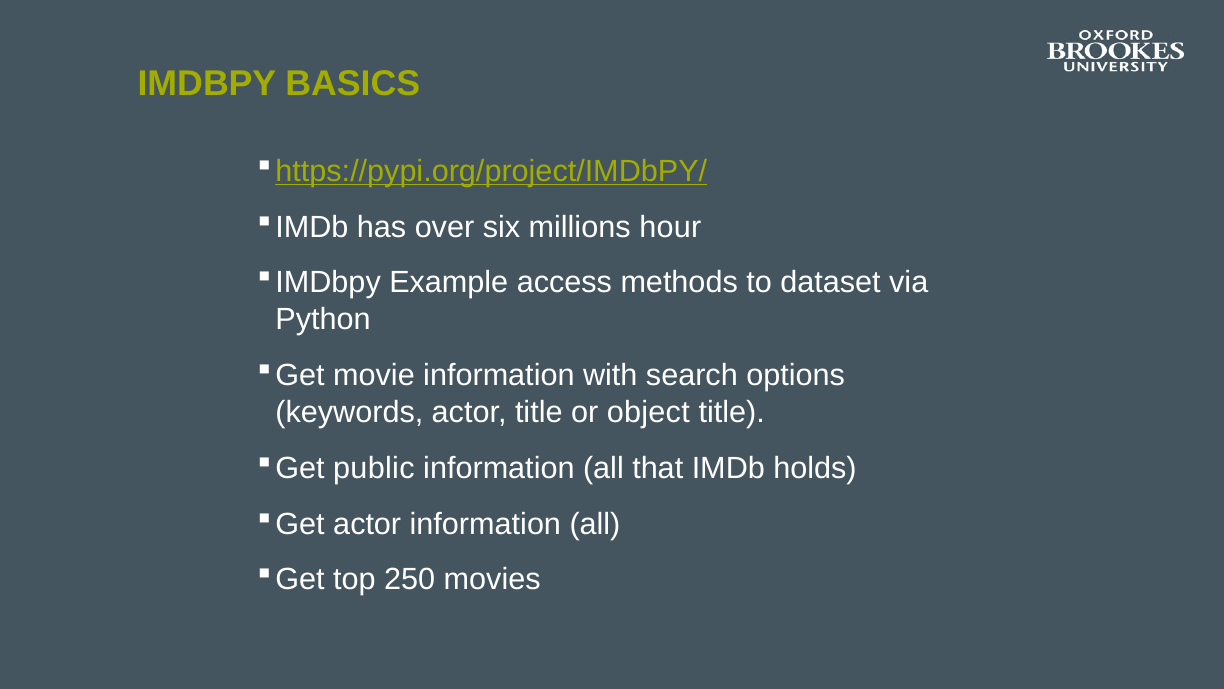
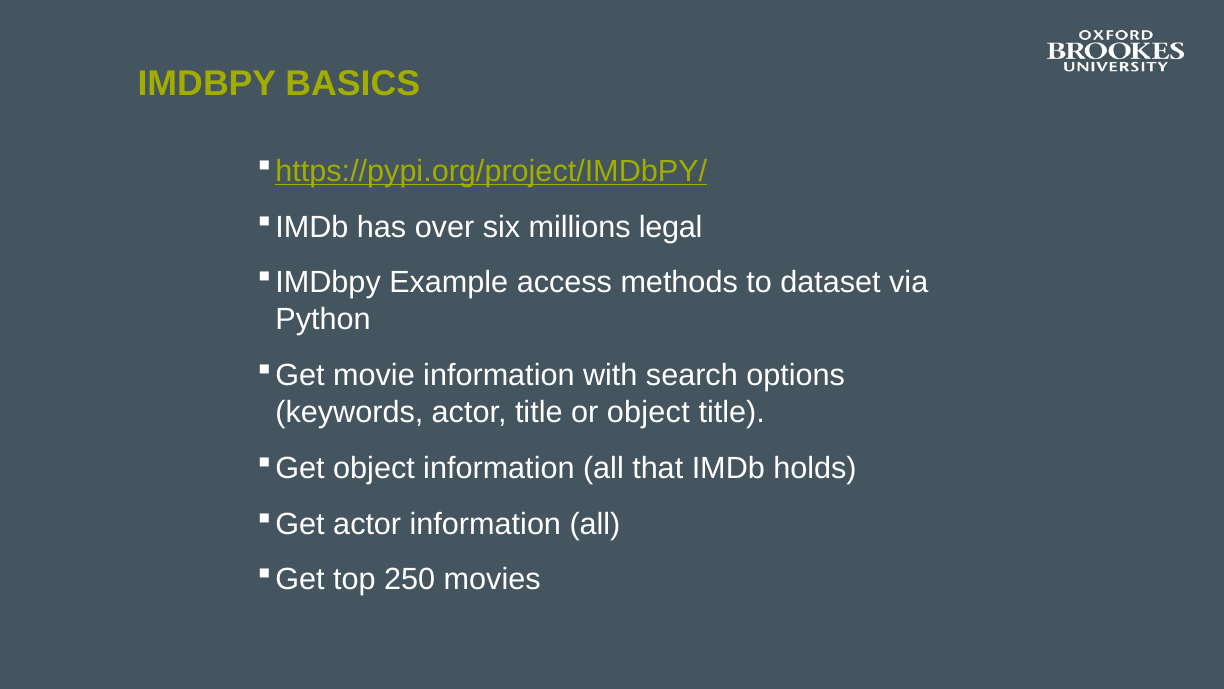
hour: hour -> legal
public at (374, 468): public -> object
